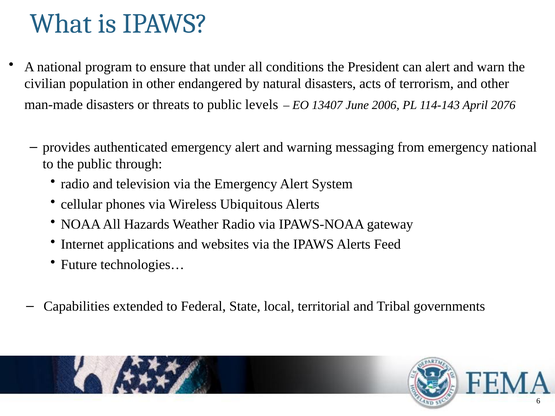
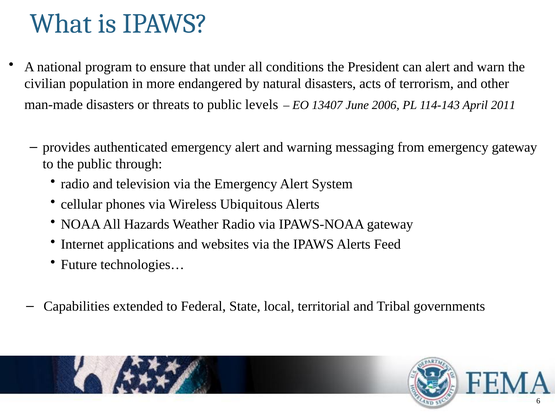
in other: other -> more
2076: 2076 -> 2011
emergency national: national -> gateway
